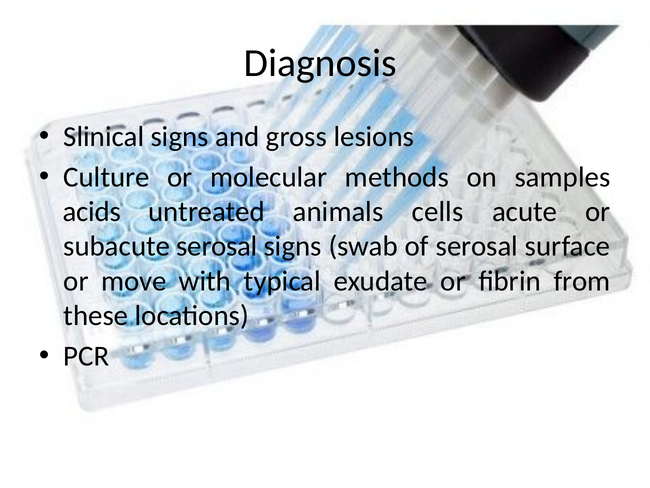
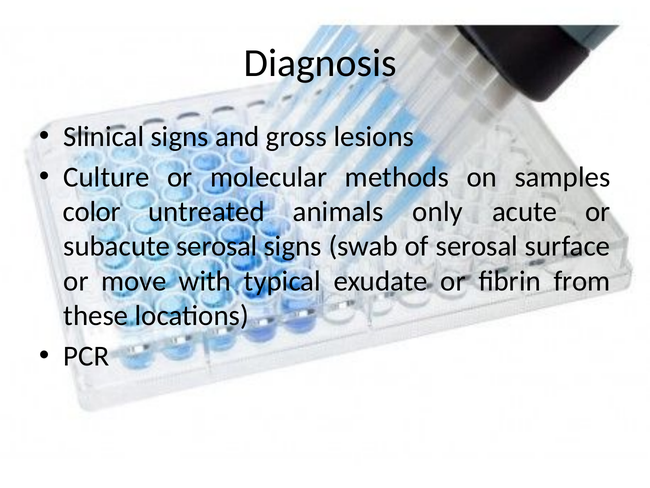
acids: acids -> color
cells: cells -> only
